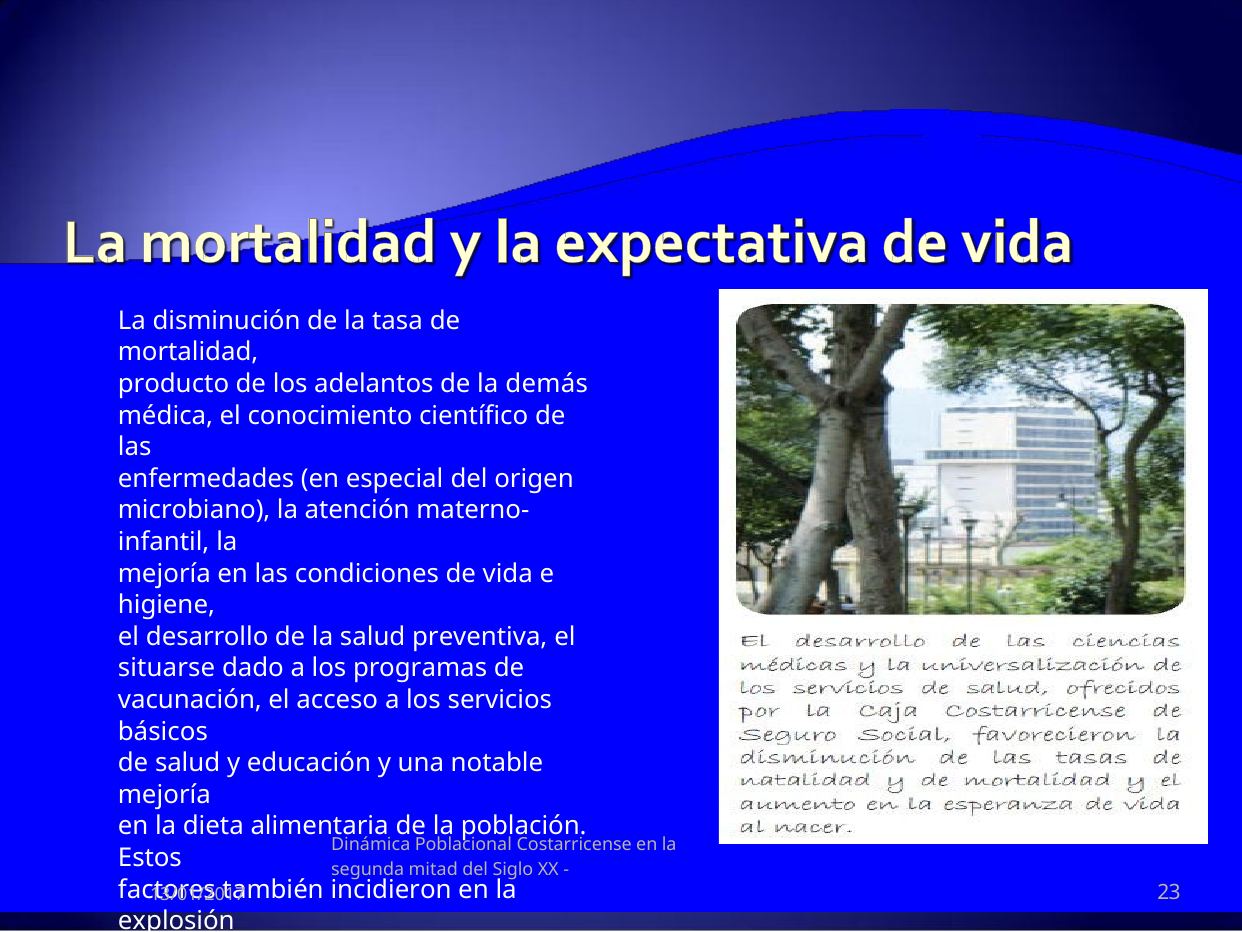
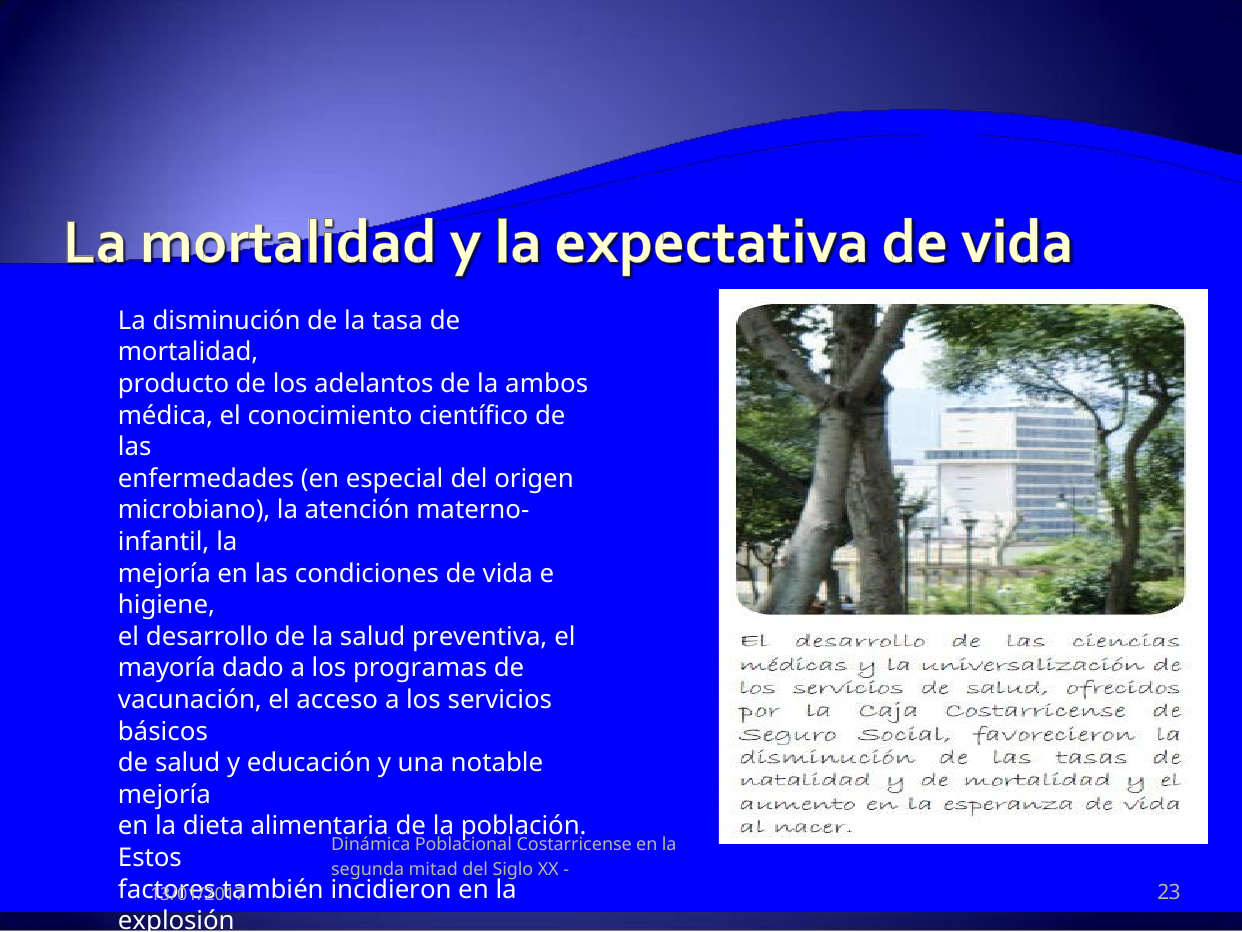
demás: demás -> ambos
situarse: situarse -> mayoría
